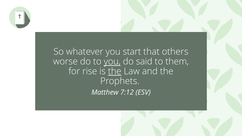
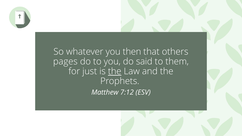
start: start -> then
worse: worse -> pages
you at (112, 62) underline: present -> none
rise: rise -> just
